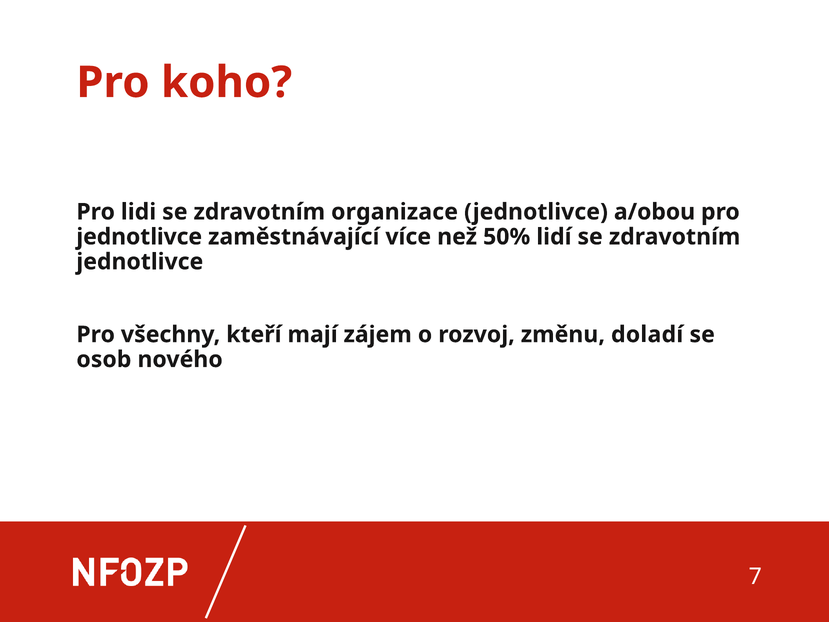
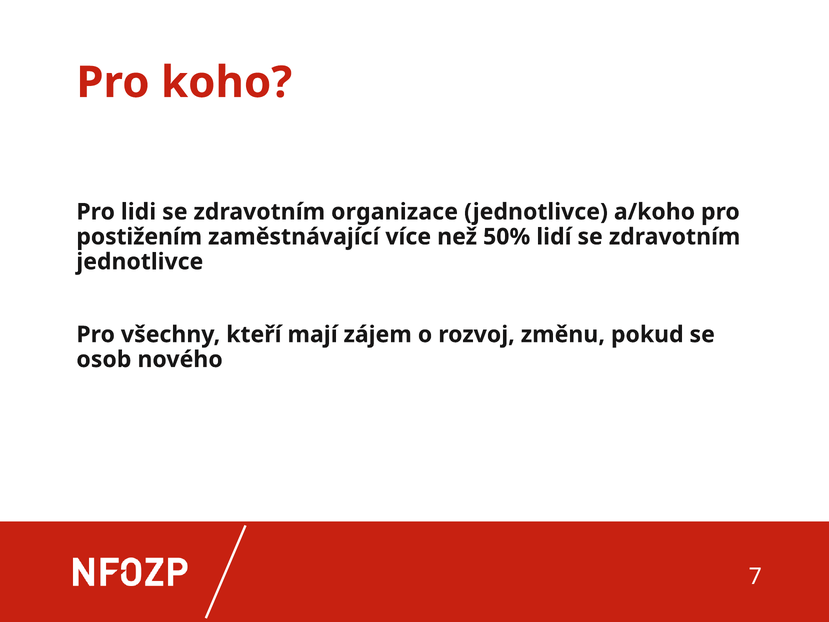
a/obou: a/obou -> a/koho
jednotlivce at (139, 237): jednotlivce -> postižením
doladí: doladí -> pokud
